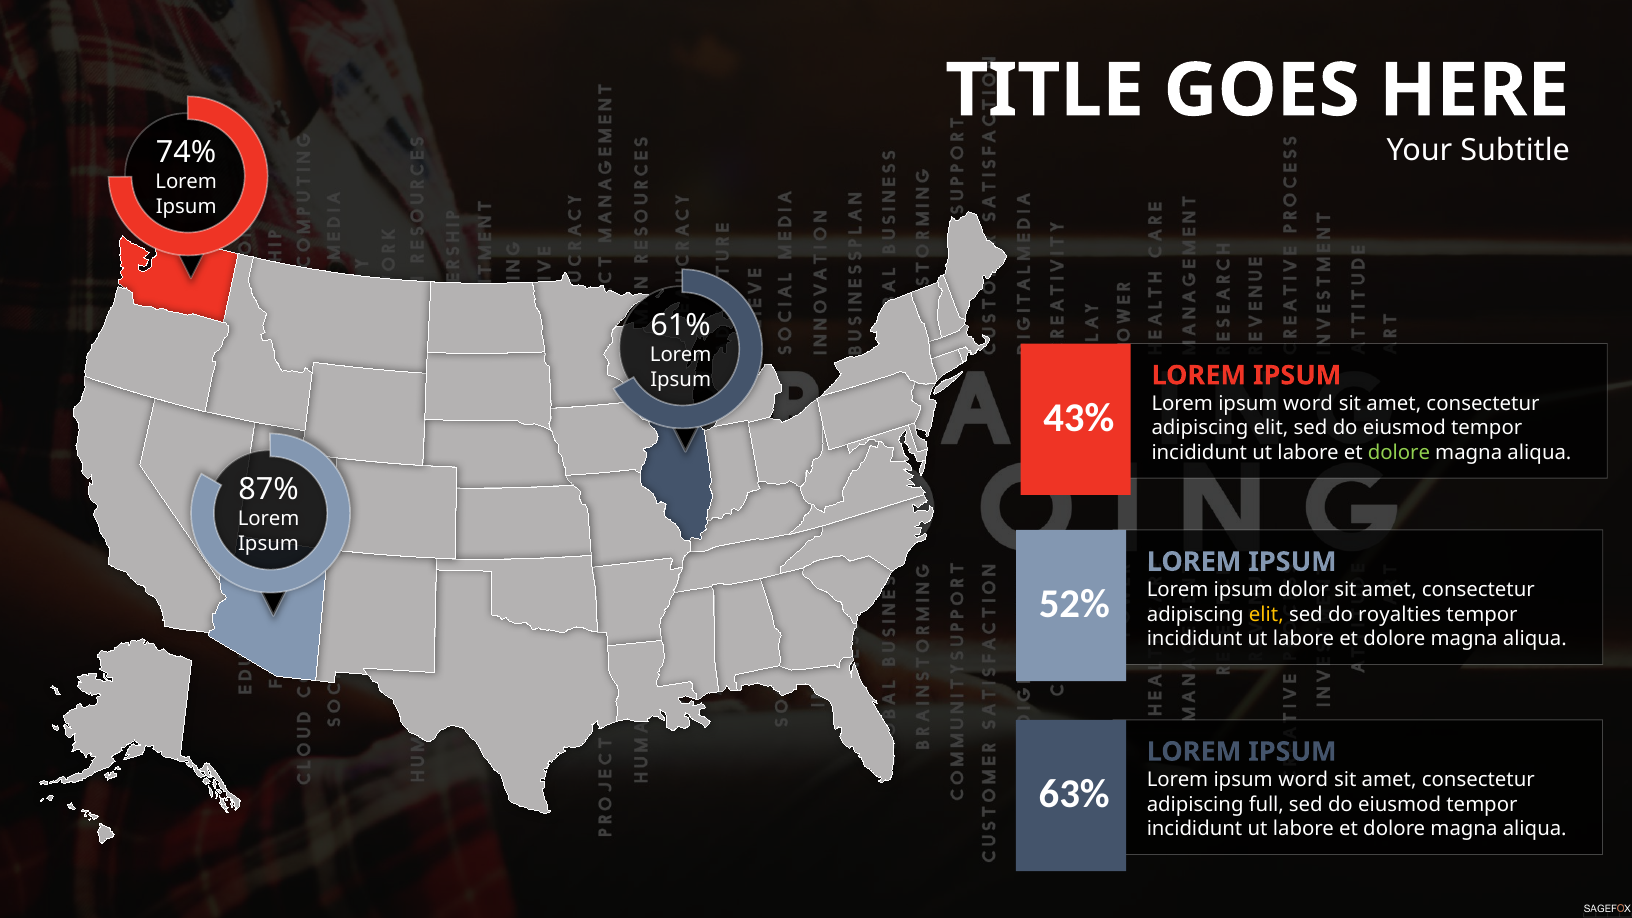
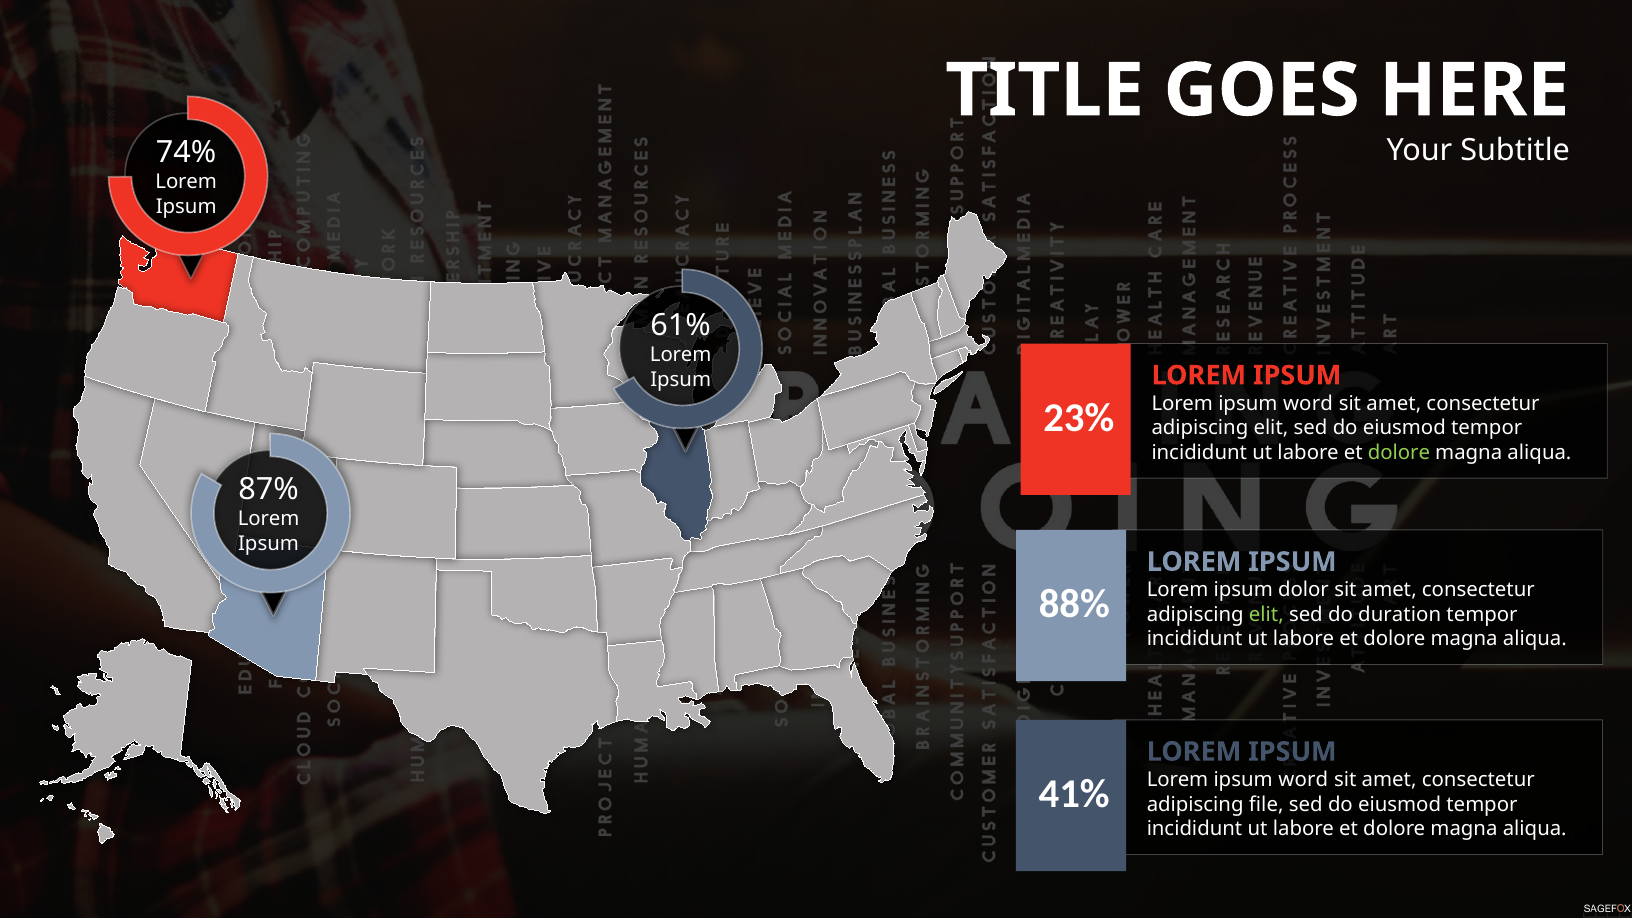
43%: 43% -> 23%
52%: 52% -> 88%
elit at (1266, 614) colour: yellow -> light green
royalties: royalties -> duration
63%: 63% -> 41%
full: full -> file
